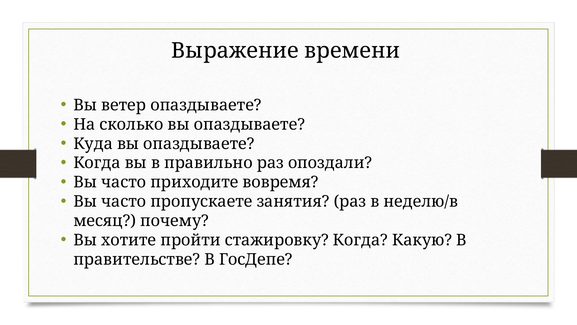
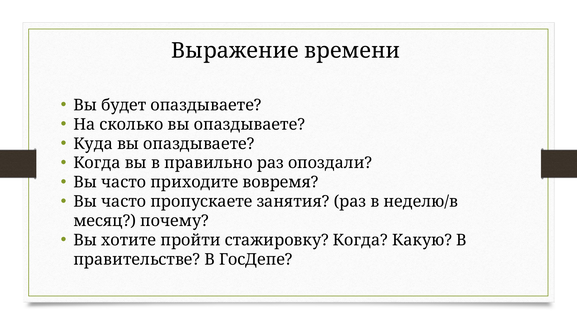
ветер: ветер -> будет
